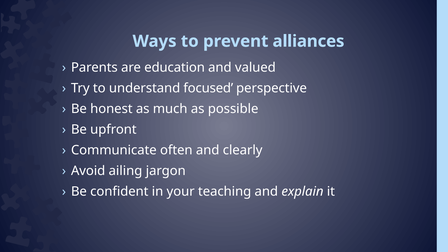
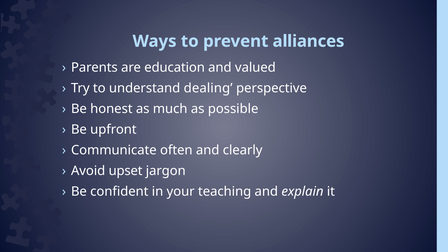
focused: focused -> dealing
ailing: ailing -> upset
